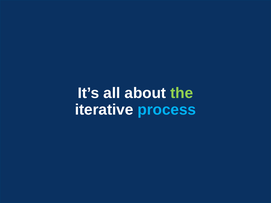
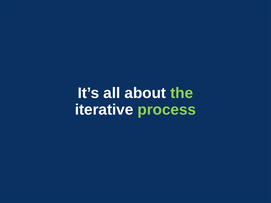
process colour: light blue -> light green
